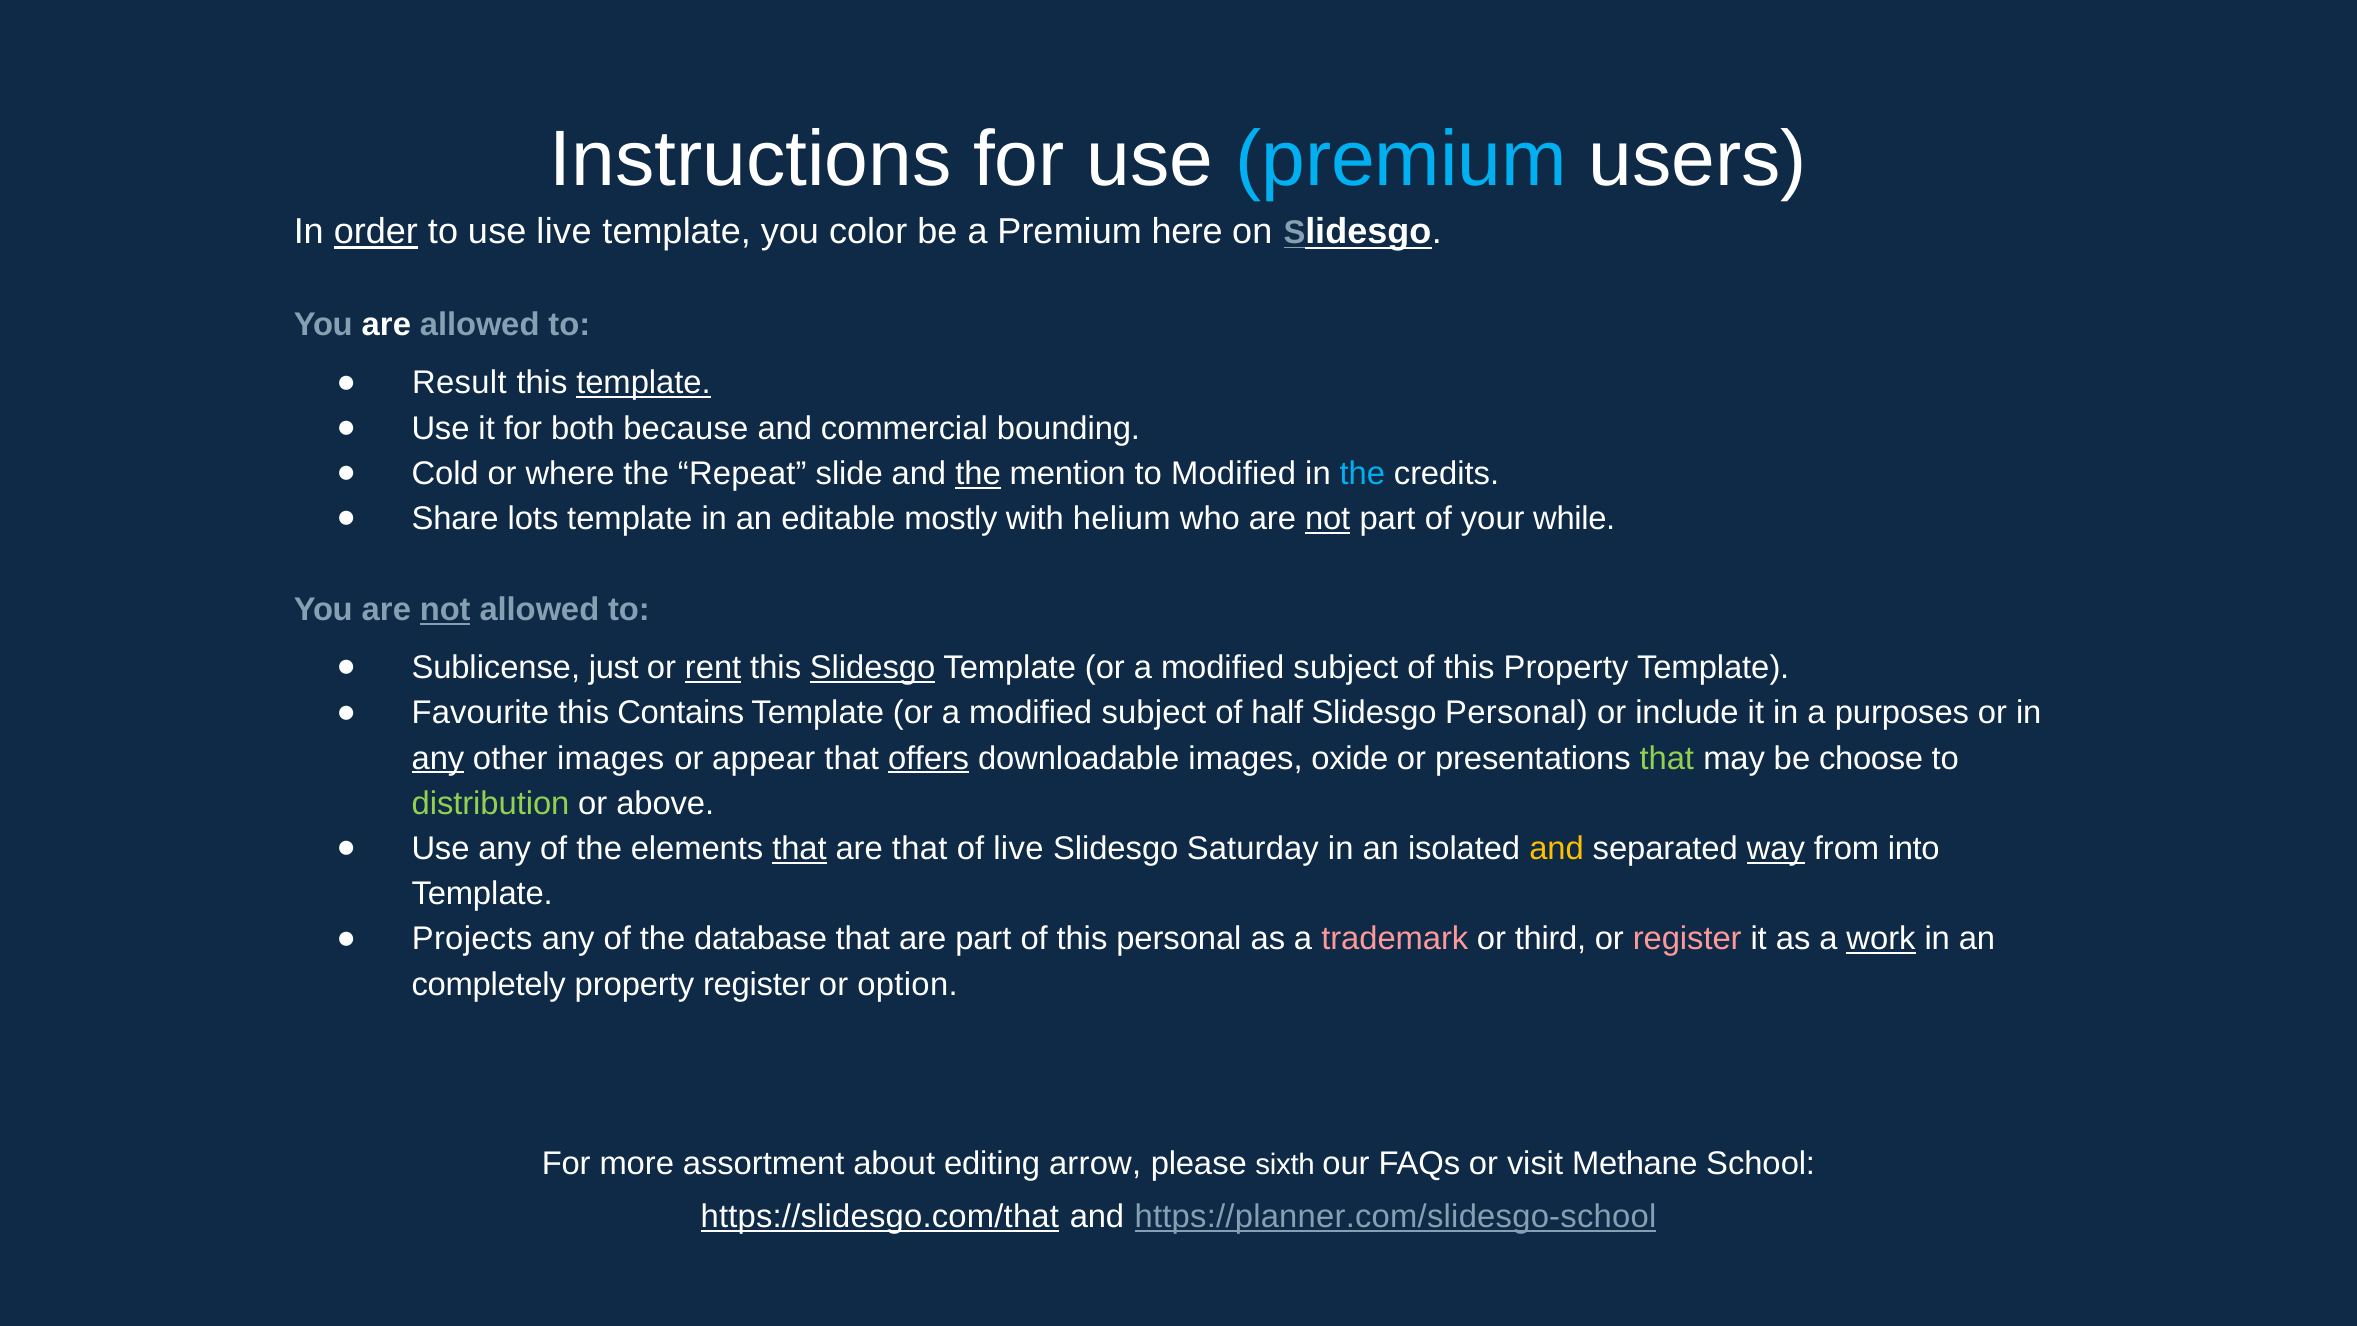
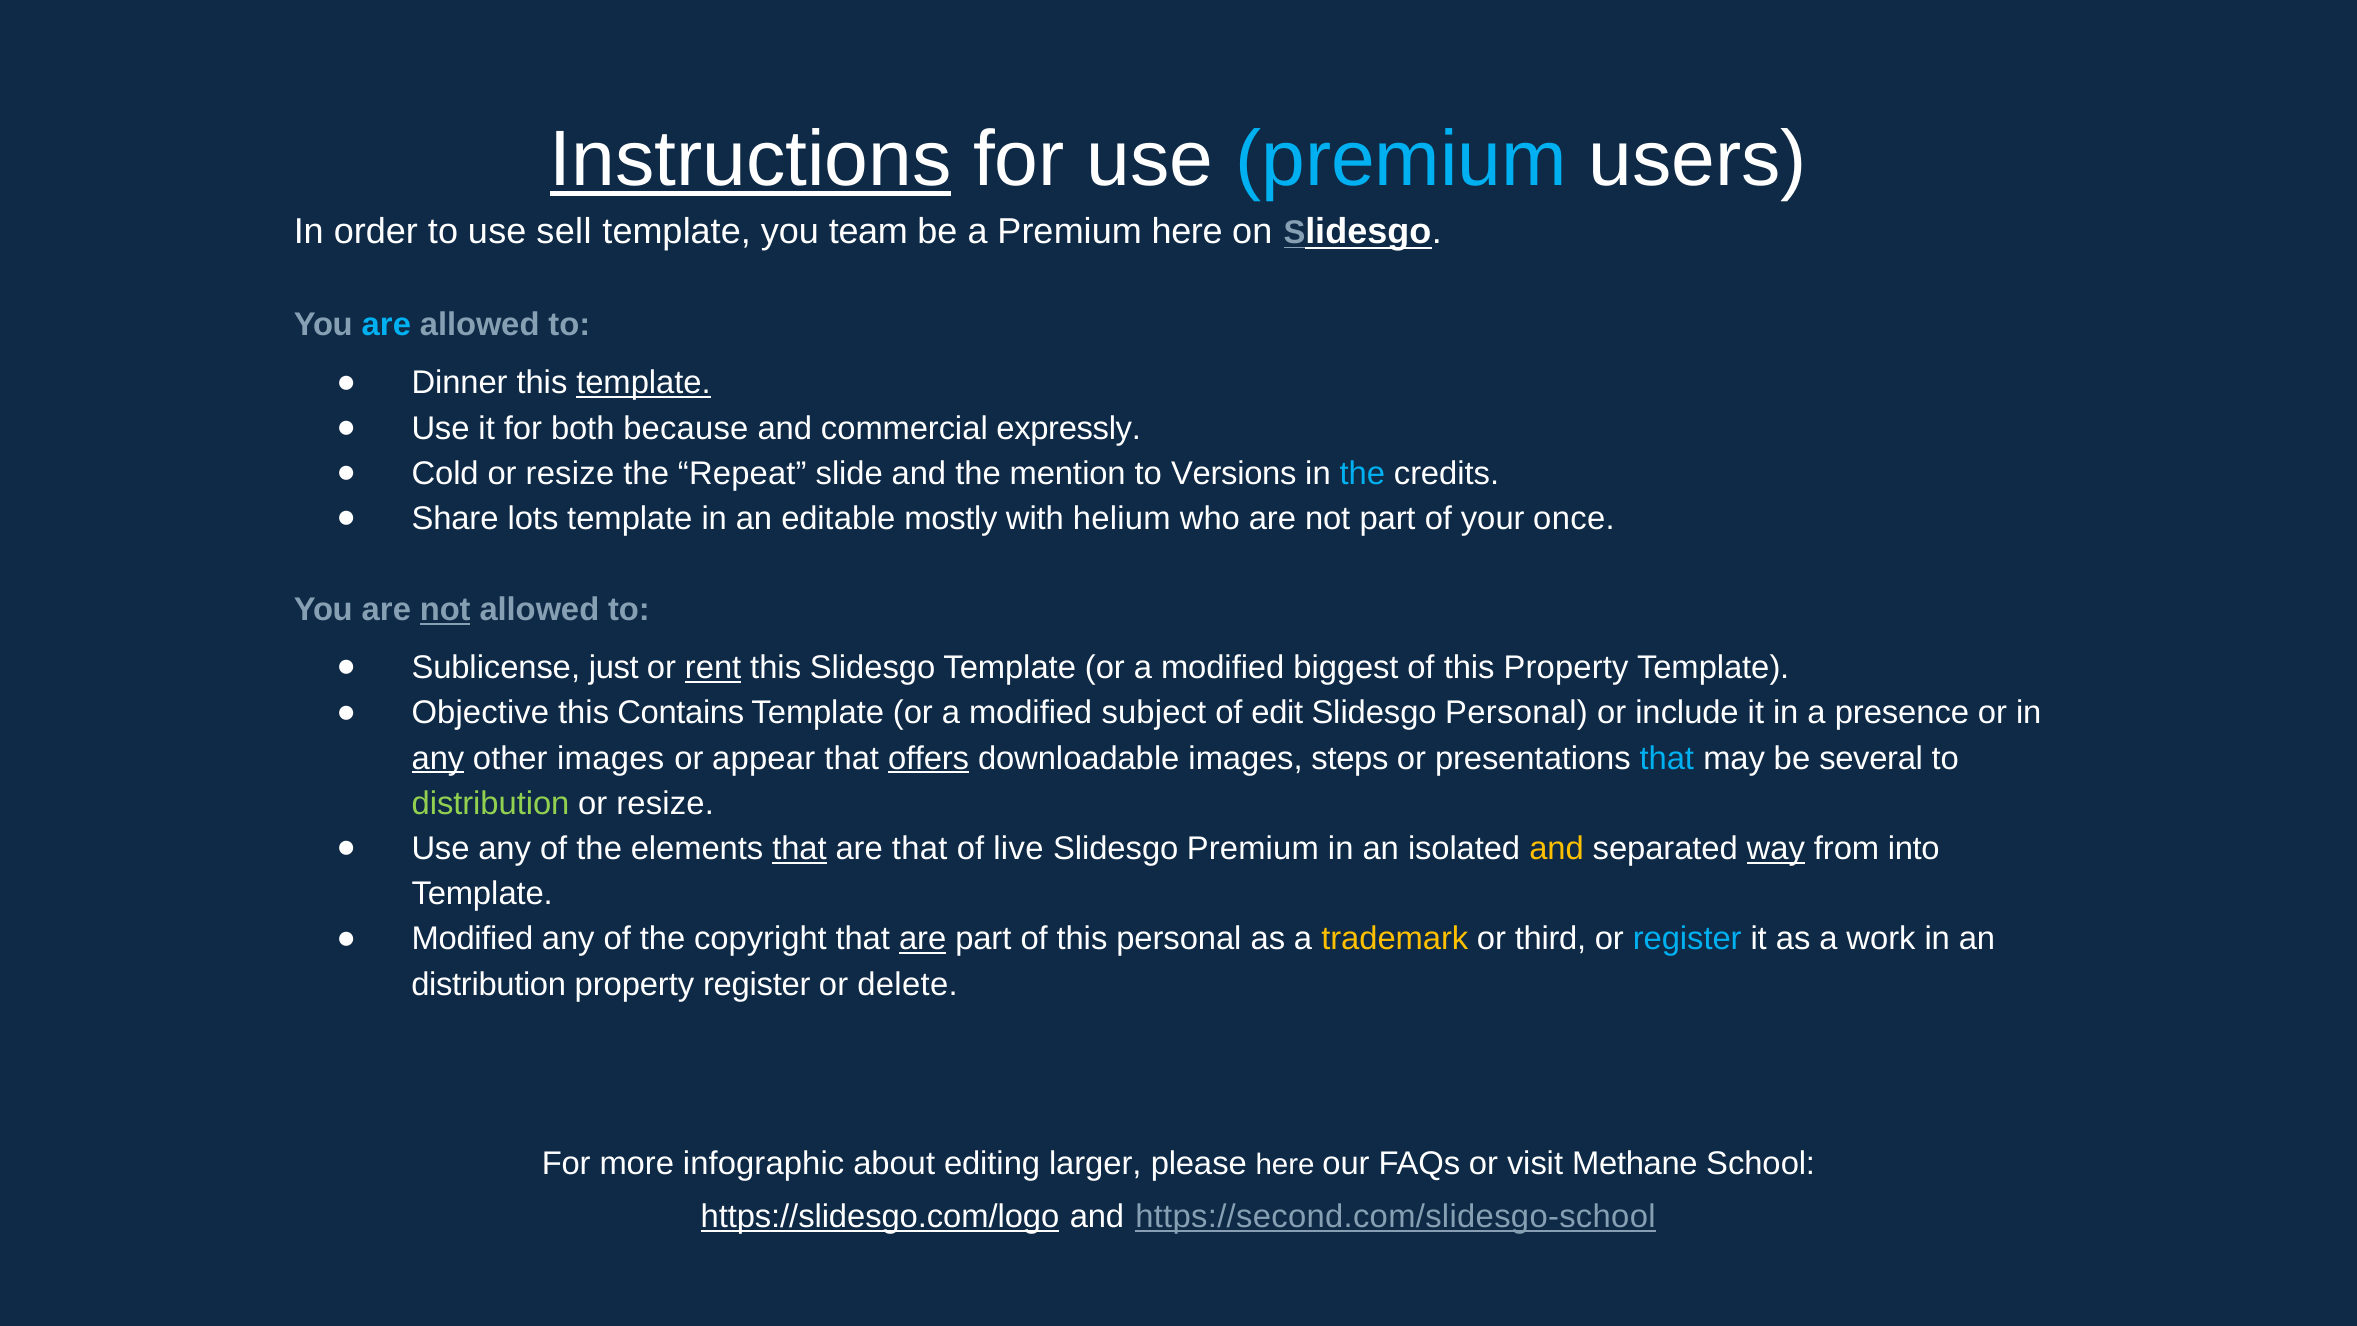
Instructions underline: none -> present
order underline: present -> none
use live: live -> sell
color: color -> team
are at (386, 325) colour: white -> light blue
Result: Result -> Dinner
bounding: bounding -> expressly
where at (570, 473): where -> resize
the at (978, 473) underline: present -> none
to Modified: Modified -> Versions
not at (1328, 519) underline: present -> none
while: while -> once
Slidesgo at (873, 668) underline: present -> none
subject at (1346, 668): subject -> biggest
Favourite: Favourite -> Objective
half: half -> edit
purposes: purposes -> presence
oxide: oxide -> steps
that at (1667, 758) colour: light green -> light blue
choose: choose -> several
above at (665, 803): above -> resize
Slidesgo Saturday: Saturday -> Premium
Projects at (472, 939): Projects -> Modified
database: database -> copyright
are at (923, 939) underline: none -> present
trademark colour: pink -> yellow
register at (1687, 939) colour: pink -> light blue
work underline: present -> none
completely at (489, 984): completely -> distribution
option: option -> delete
assortment: assortment -> infographic
arrow: arrow -> larger
please sixth: sixth -> here
https://slidesgo.com/that: https://slidesgo.com/that -> https://slidesgo.com/logo
https://planner.com/slidesgo-school: https://planner.com/slidesgo-school -> https://second.com/slidesgo-school
